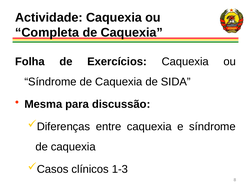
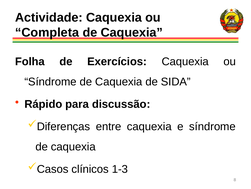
Mesma: Mesma -> Rápido
